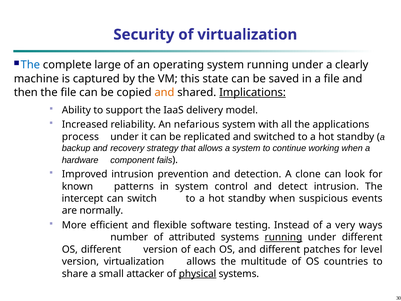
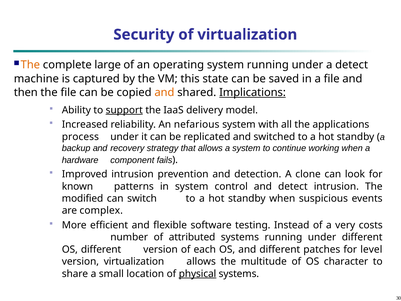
The at (30, 65) colour: blue -> orange
a clearly: clearly -> detect
support underline: none -> present
intercept: intercept -> modified
normally: normally -> complex
ways: ways -> costs
running at (283, 237) underline: present -> none
countries: countries -> character
attacker: attacker -> location
